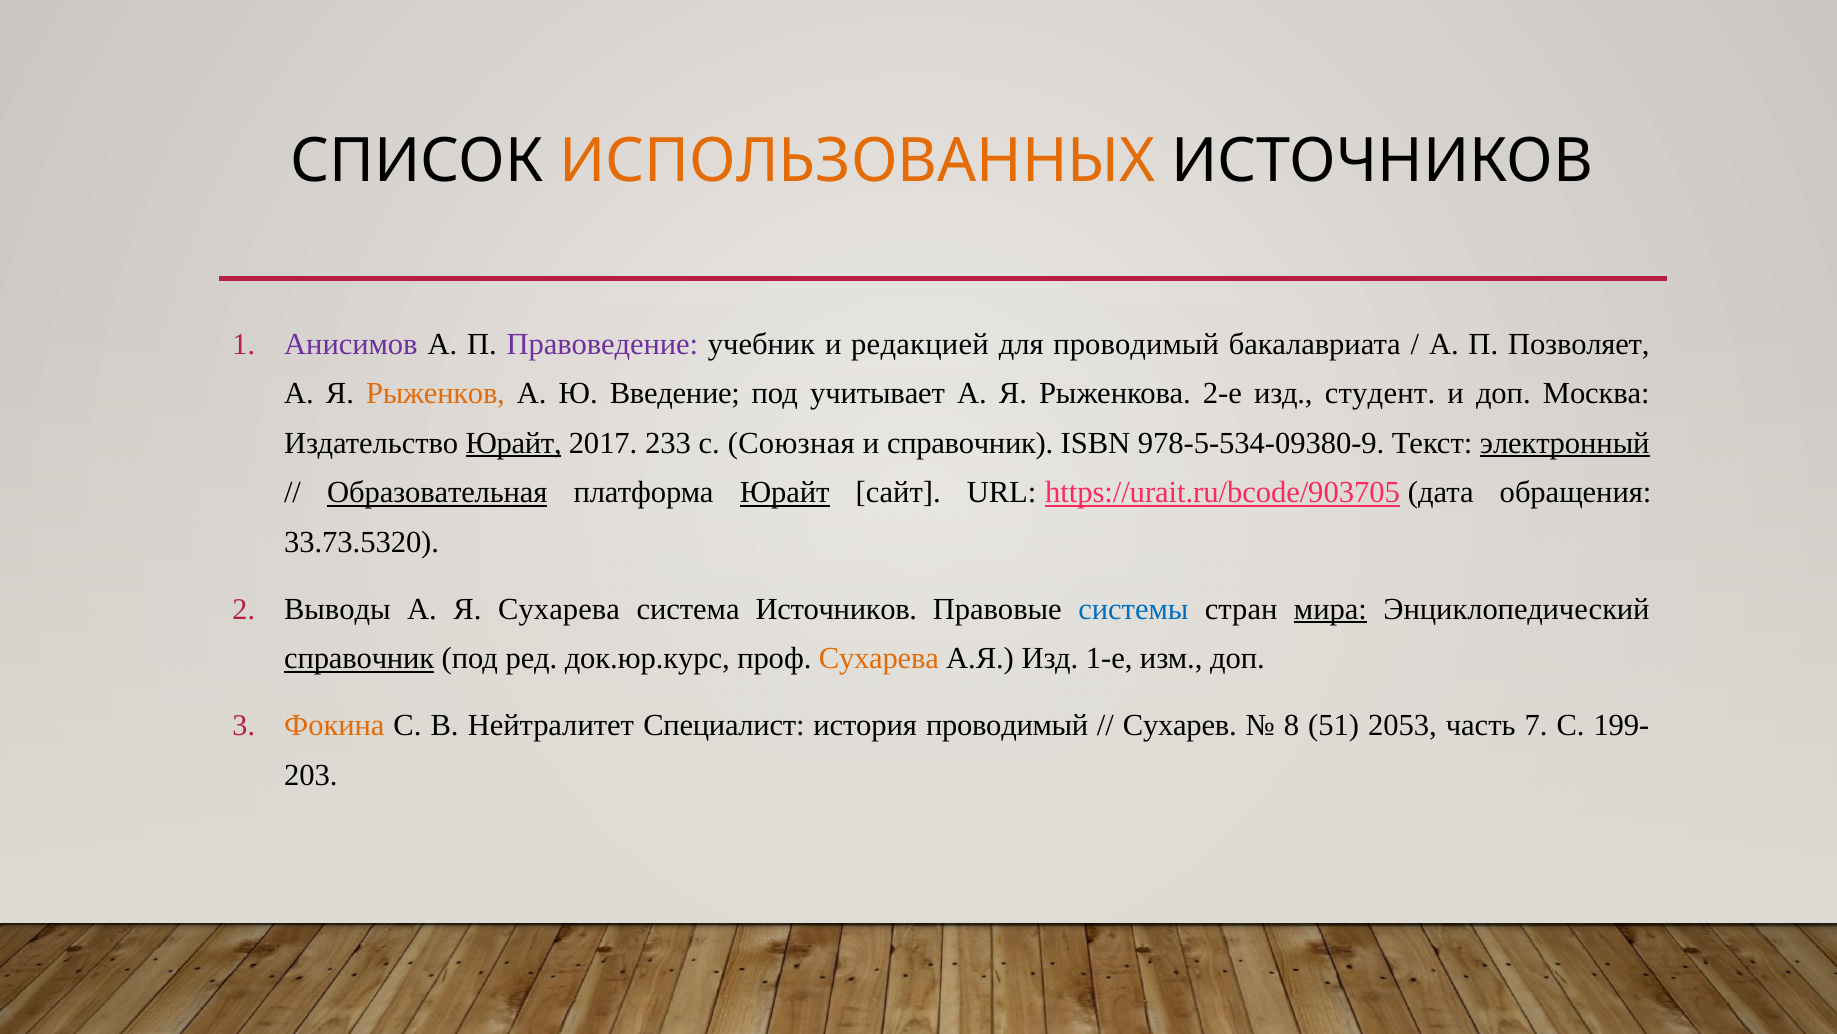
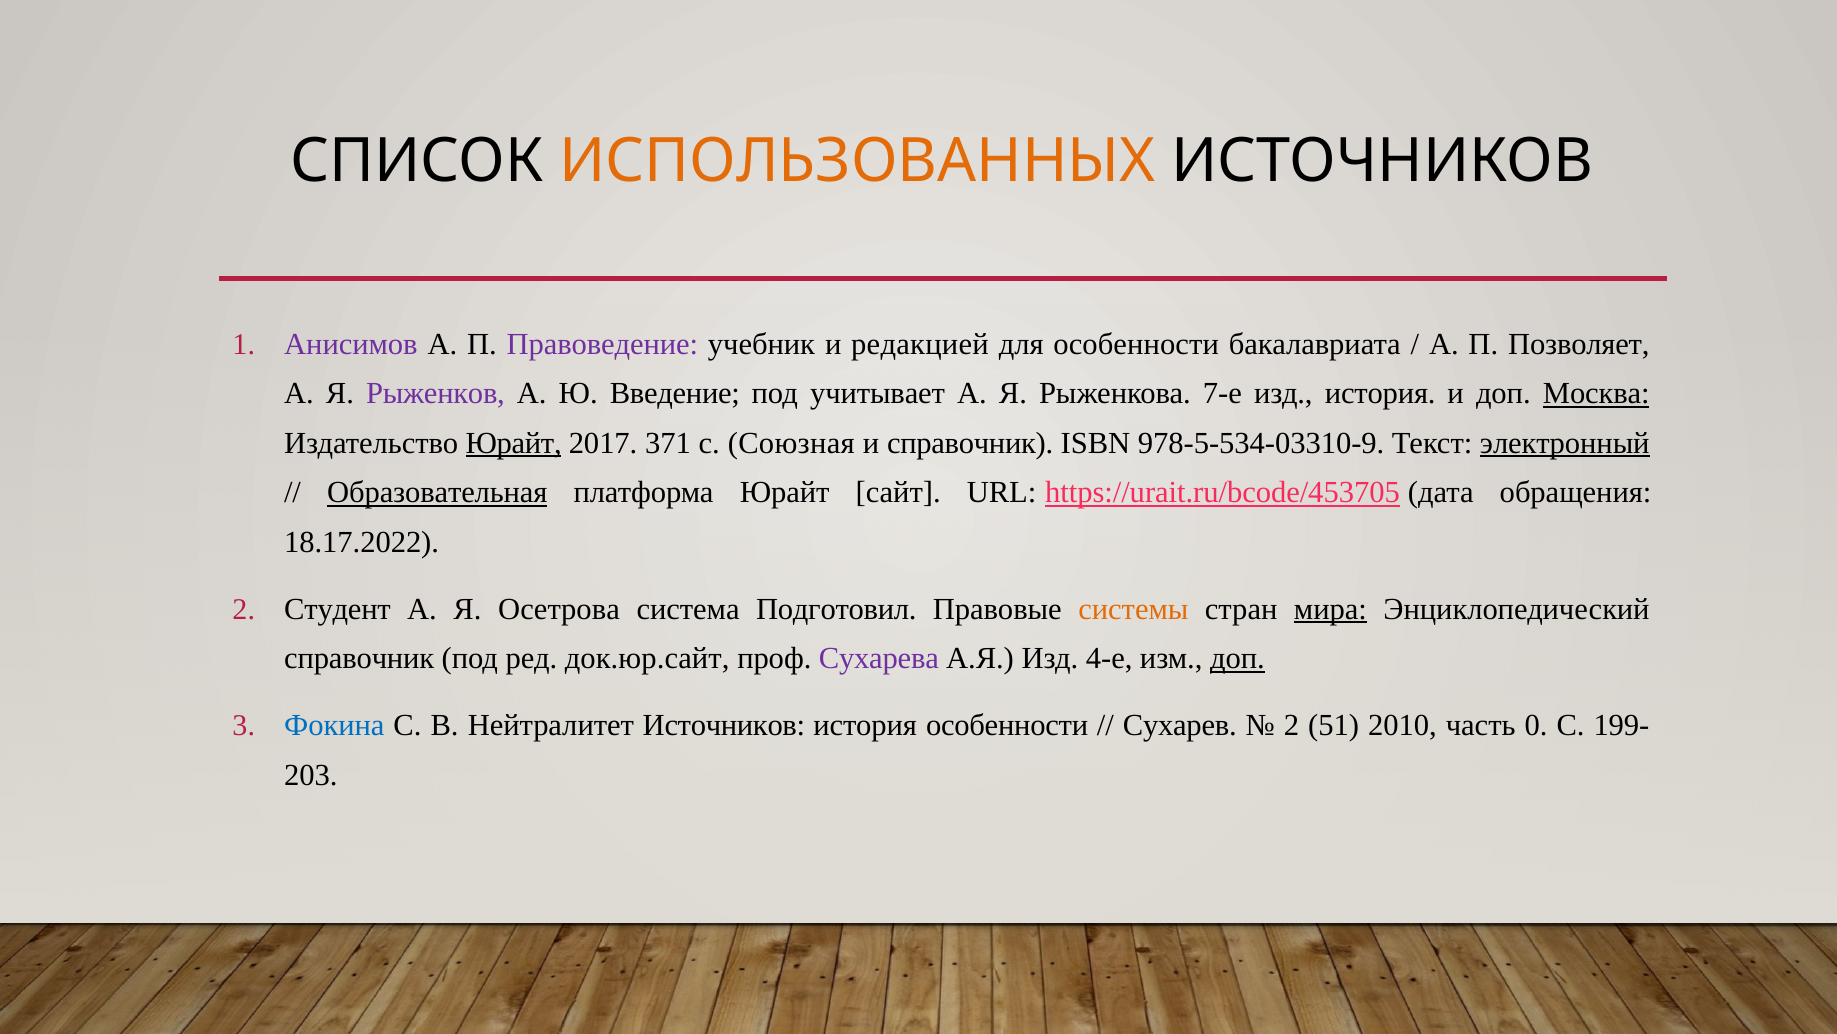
для проводимый: проводимый -> особенности
Рыженков colour: orange -> purple
2-е: 2-е -> 7-е
изд студент: студент -> история
Москва underline: none -> present
233: 233 -> 371
978-5-534-09380-9: 978-5-534-09380-9 -> 978-5-534-03310-9
Юрайт at (785, 492) underline: present -> none
https://urait.ru/bcode/903705: https://urait.ru/bcode/903705 -> https://urait.ru/bcode/453705
33.73.5320: 33.73.5320 -> 18.17.2022
Выводы: Выводы -> Студент
Я Сухарева: Сухарева -> Осетрова
система Источников: Источников -> Подготовил
системы colour: blue -> orange
справочник at (359, 658) underline: present -> none
док.юр.курс: док.юр.курс -> док.юр.сайт
Сухарева at (879, 658) colour: orange -> purple
1-е: 1-е -> 4-е
доп at (1237, 658) underline: none -> present
Фокина colour: orange -> blue
Нейтралитет Специалист: Специалист -> Источников
история проводимый: проводимый -> особенности
8 at (1292, 725): 8 -> 2
2053: 2053 -> 2010
7: 7 -> 0
